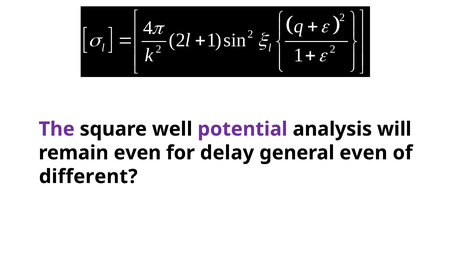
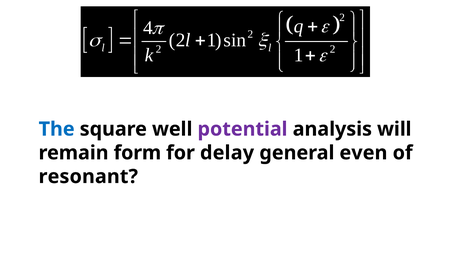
The colour: purple -> blue
remain even: even -> form
different: different -> resonant
